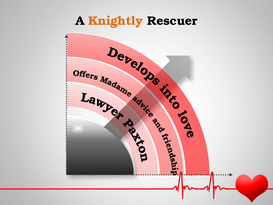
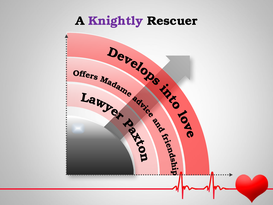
Knightly colour: orange -> purple
